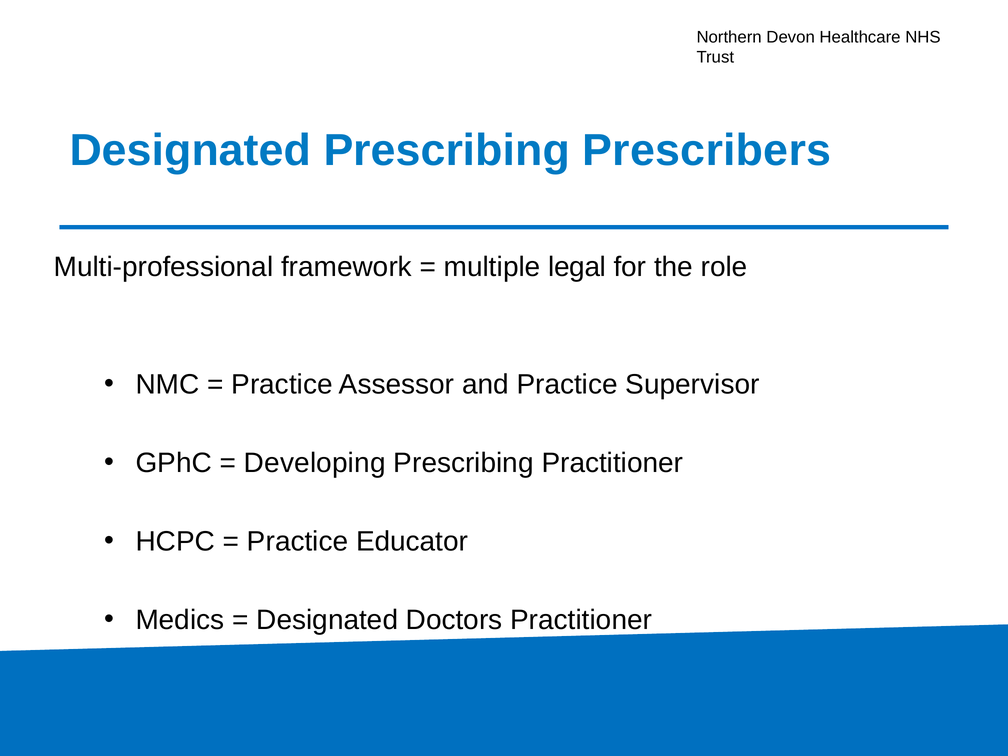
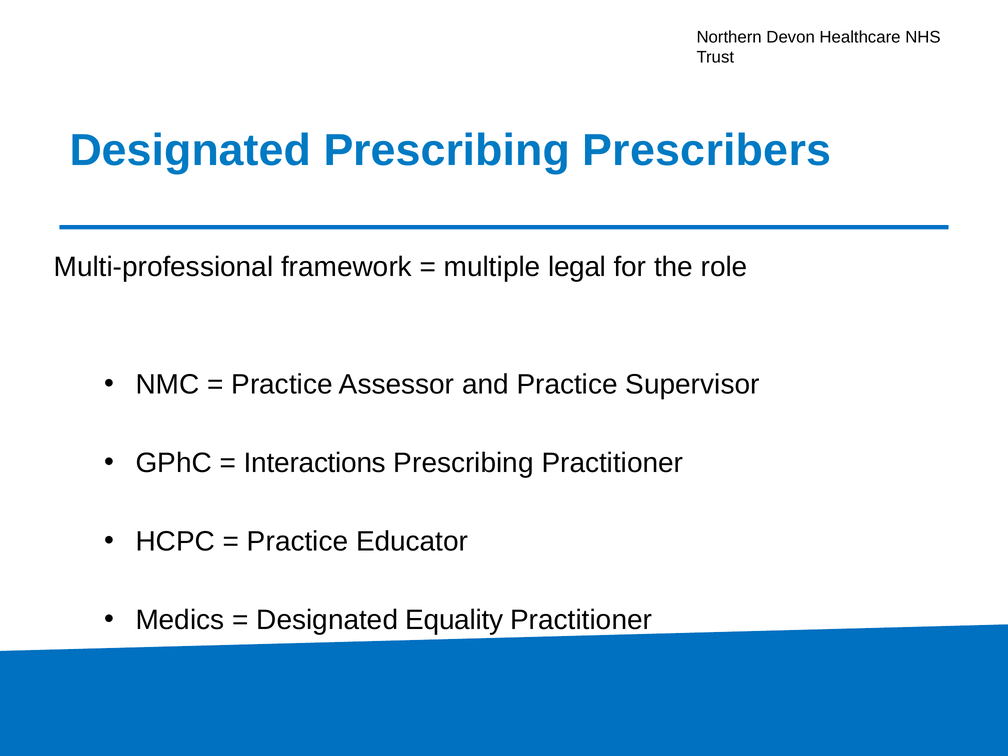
Developing: Developing -> Interactions
Doctors: Doctors -> Equality
